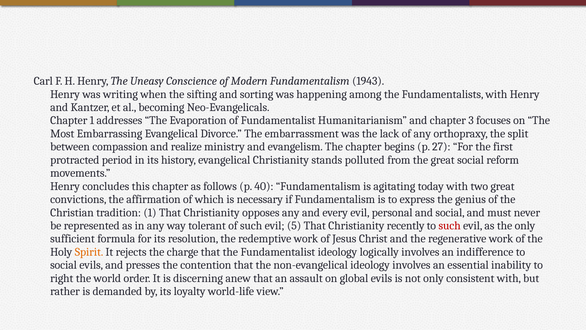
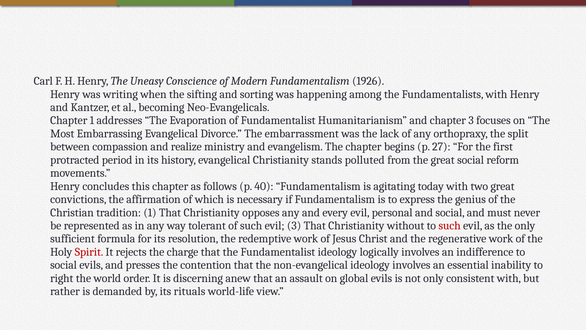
1943: 1943 -> 1926
evil 5: 5 -> 3
recently: recently -> without
Spirit colour: orange -> red
loyalty: loyalty -> rituals
